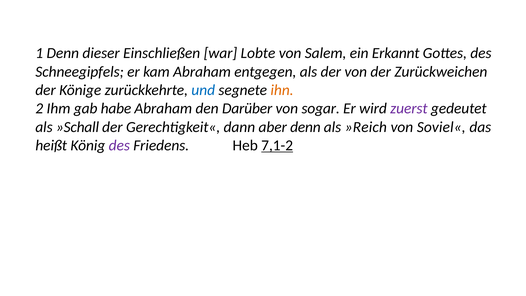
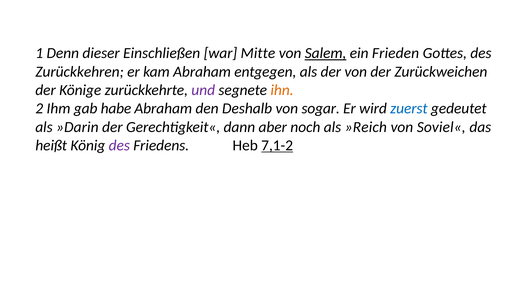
Lobte: Lobte -> Mitte
Salem underline: none -> present
Erkannt: Erkannt -> Frieden
Schneegipfels: Schneegipfels -> Zurückkehren
und colour: blue -> purple
Darüber: Darüber -> Deshalb
zuerst colour: purple -> blue
»Schall: »Schall -> »Darin
aber denn: denn -> noch
